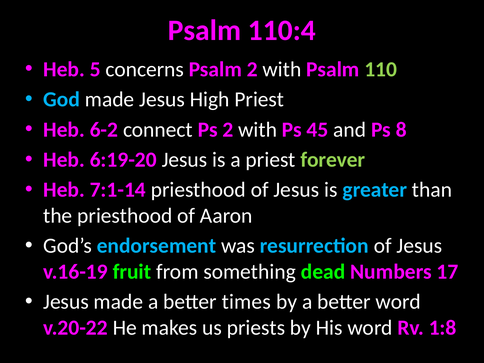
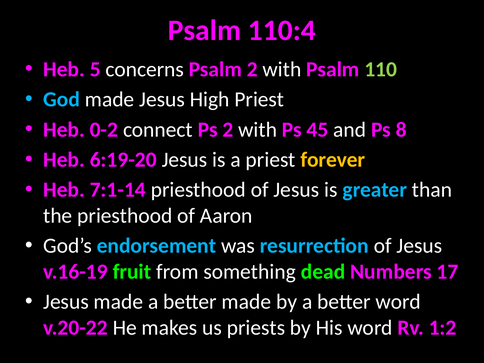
6-2: 6-2 -> 0-2
forever colour: light green -> yellow
better times: times -> made
1:8: 1:8 -> 1:2
